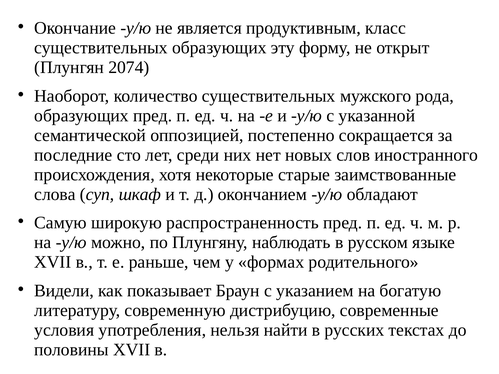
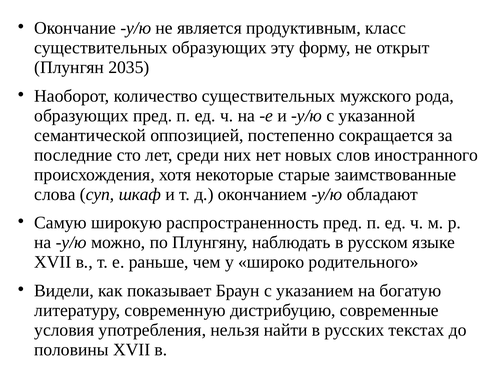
2074: 2074 -> 2035
формах: формах -> широко
